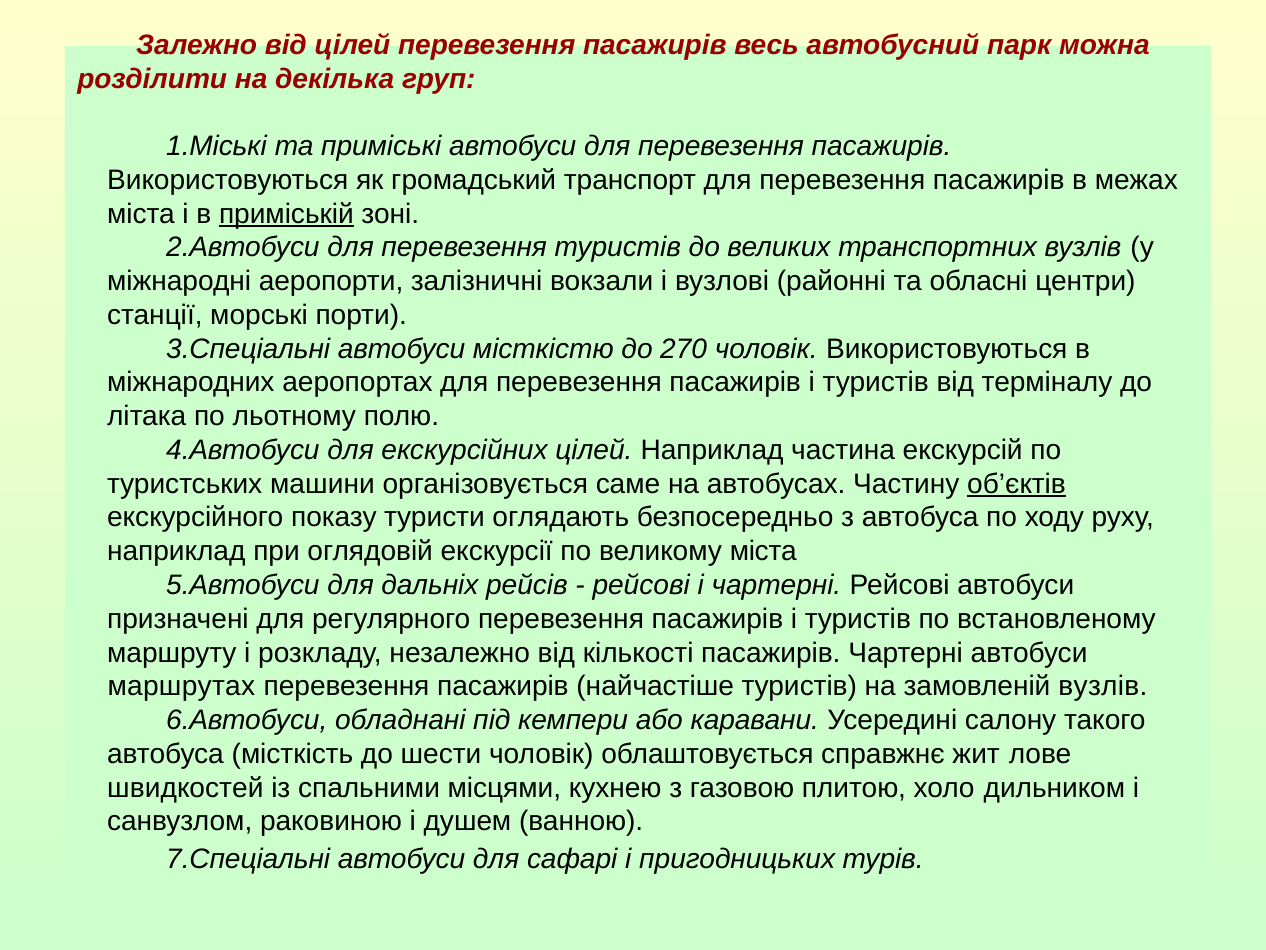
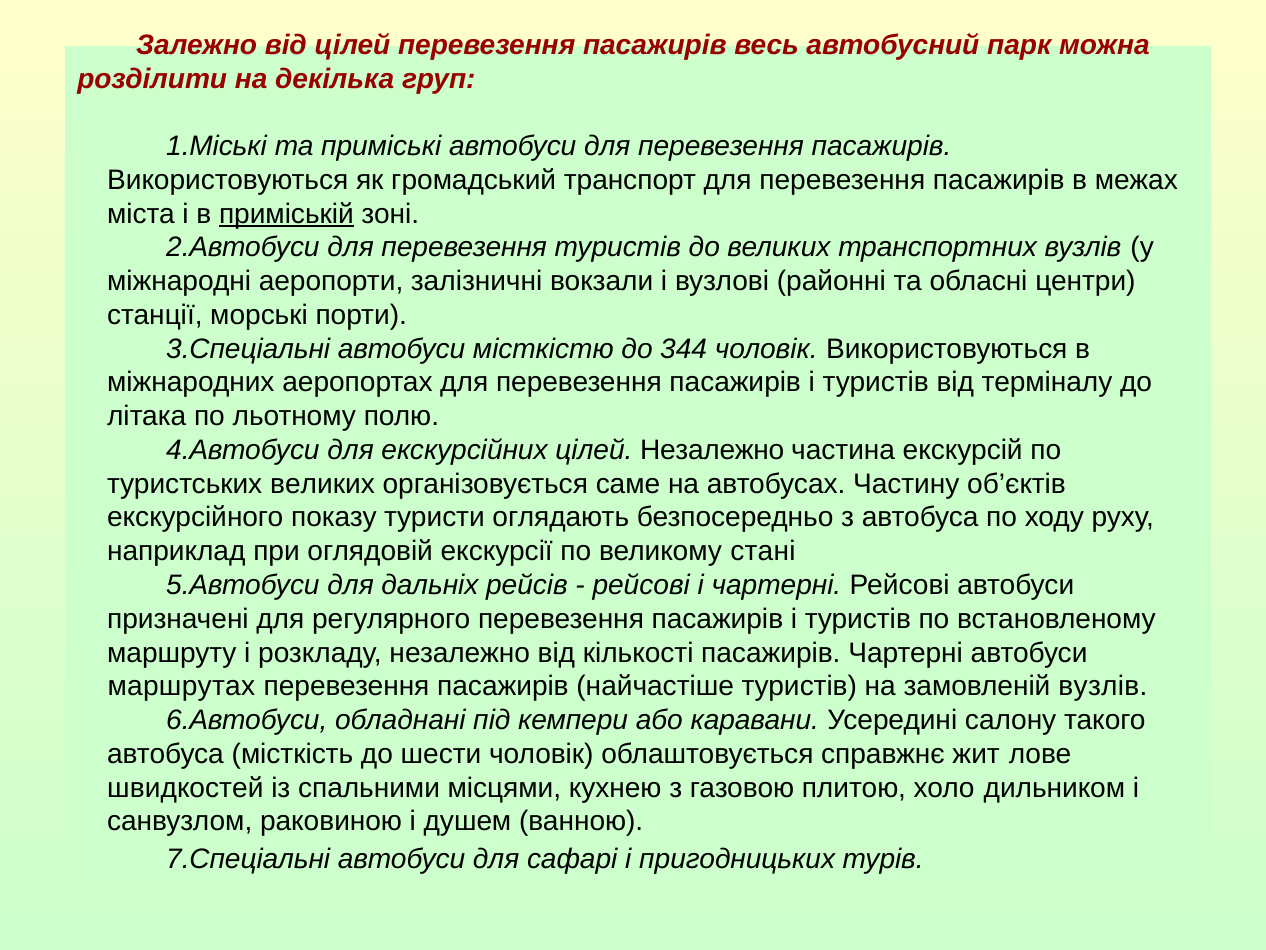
270: 270 -> 344
цілей Наприклад: Наприклад -> Незалежно
туристських машини: машини -> великих
об’єктів underline: present -> none
великому міста: міста -> стані
